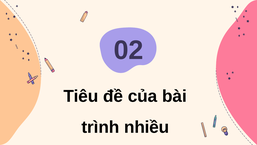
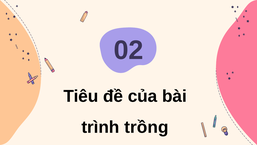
nhiều: nhiều -> trồng
